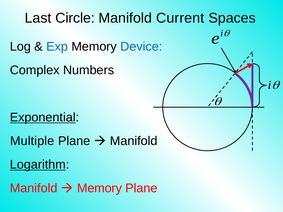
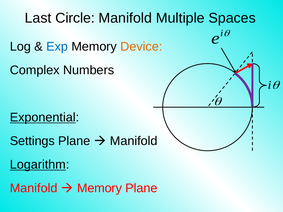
Current: Current -> Multiple
Device colour: blue -> orange
Multiple: Multiple -> Settings
